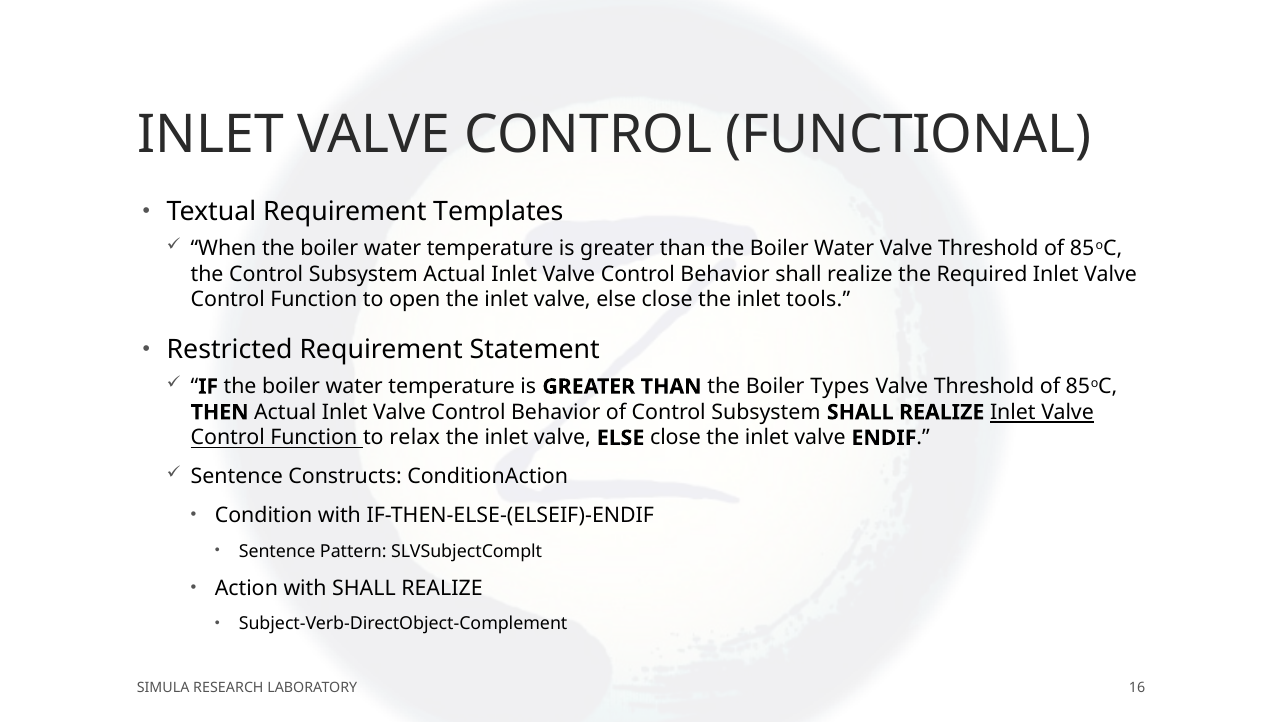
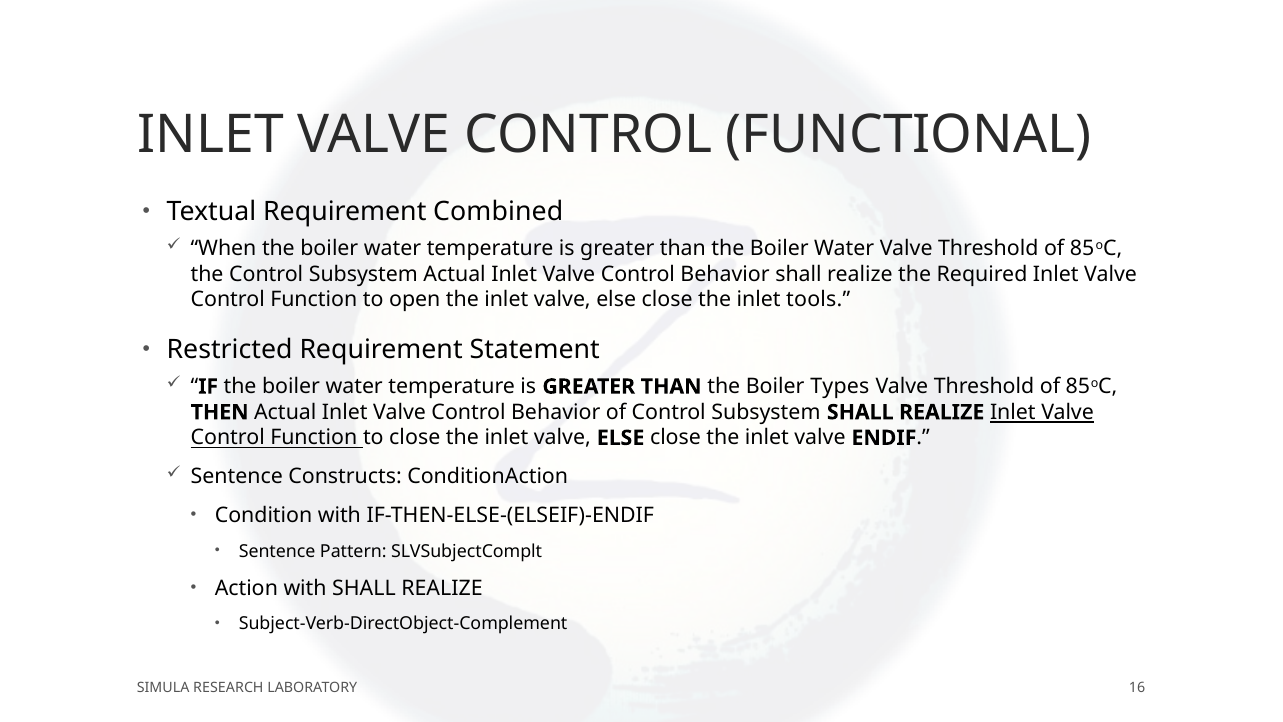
Templates: Templates -> Combined
to relax: relax -> close
